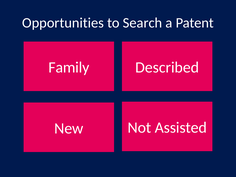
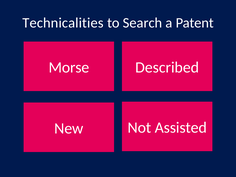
Opportunities: Opportunities -> Technicalities
Family: Family -> Morse
